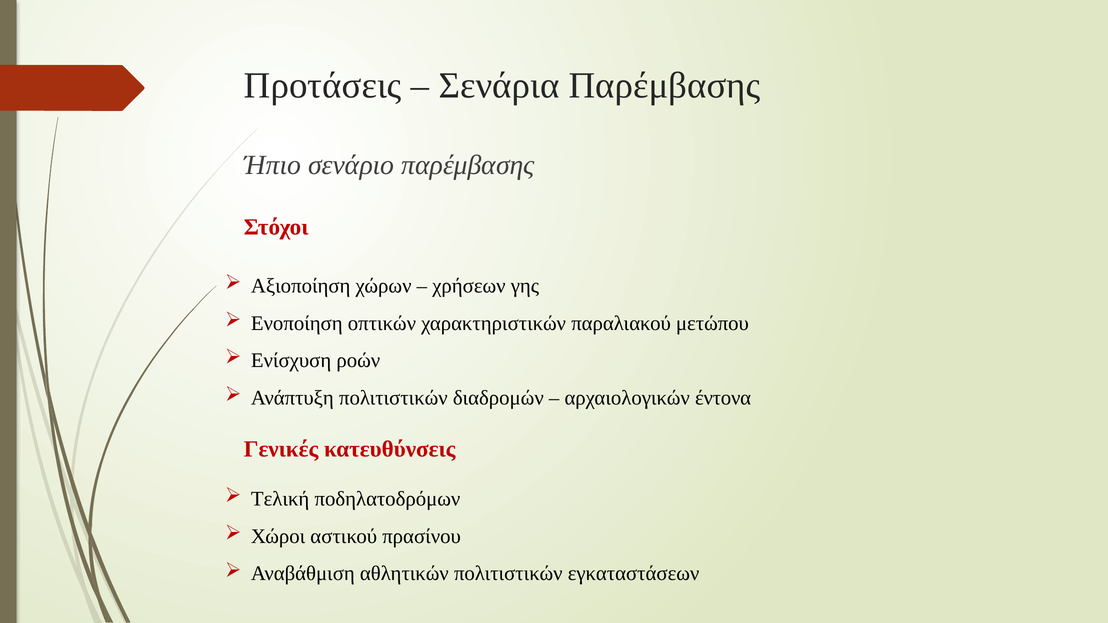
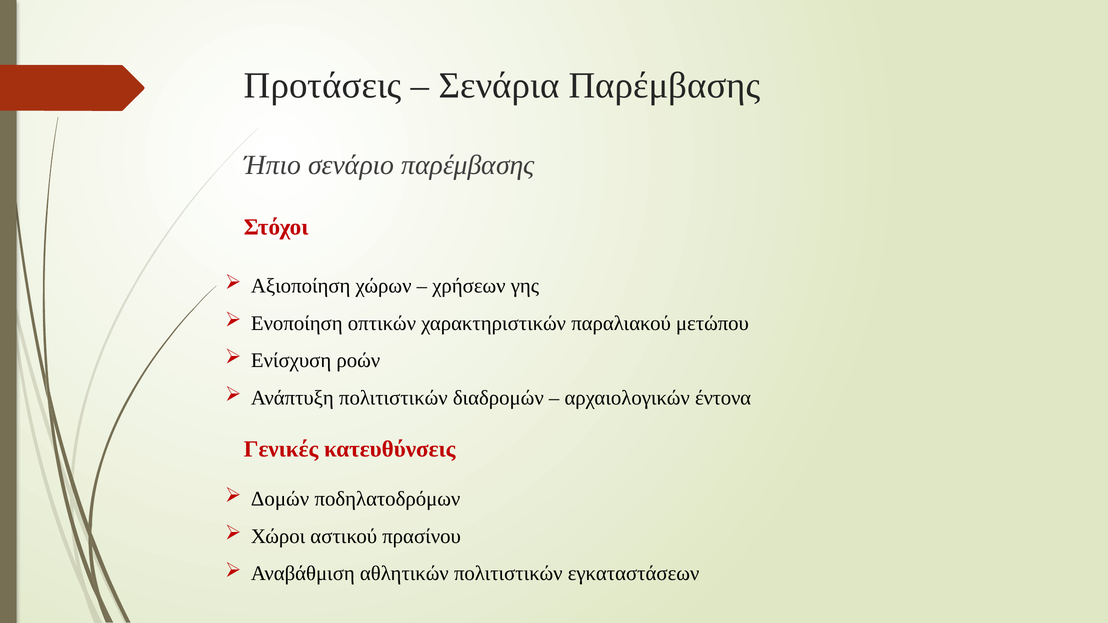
Τελική: Τελική -> Δομών
